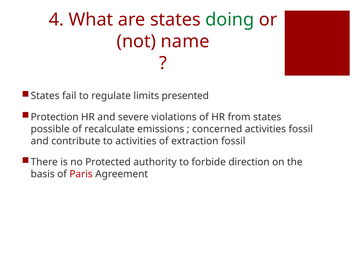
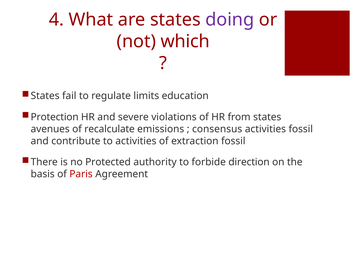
doing colour: green -> purple
name: name -> which
presented: presented -> education
possible: possible -> avenues
concerned: concerned -> consensus
